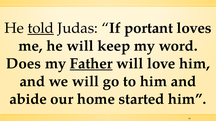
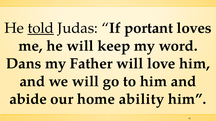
Does: Does -> Dans
Father underline: present -> none
started: started -> ability
